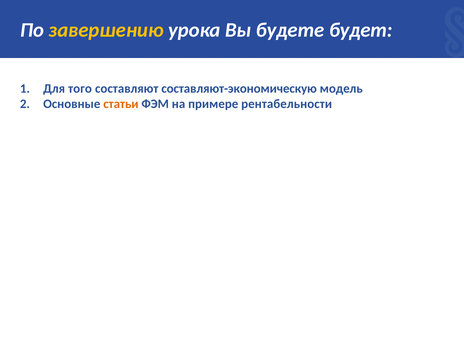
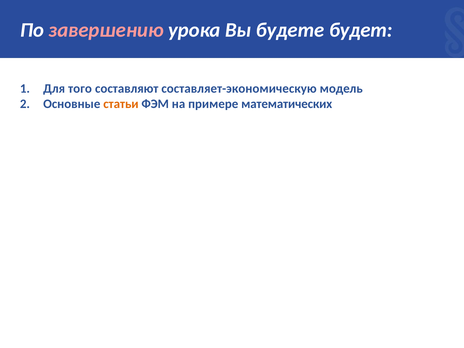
завершению colour: yellow -> pink
составляют-экономическую: составляют-экономическую -> составляет-экономическую
рентабельности: рентабельности -> математических
